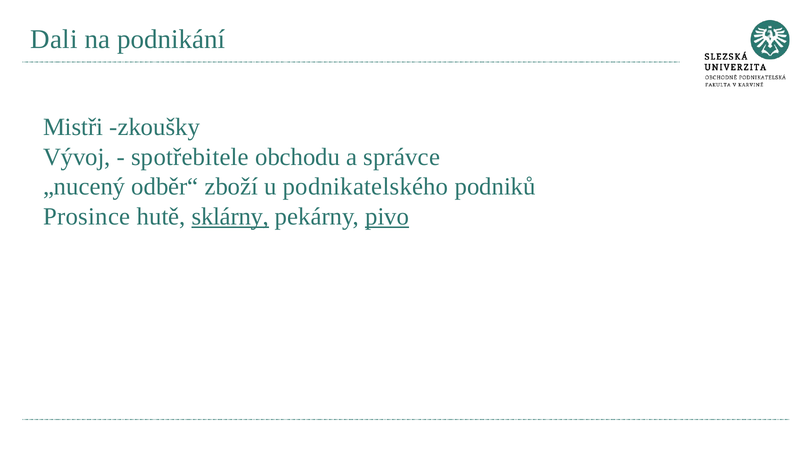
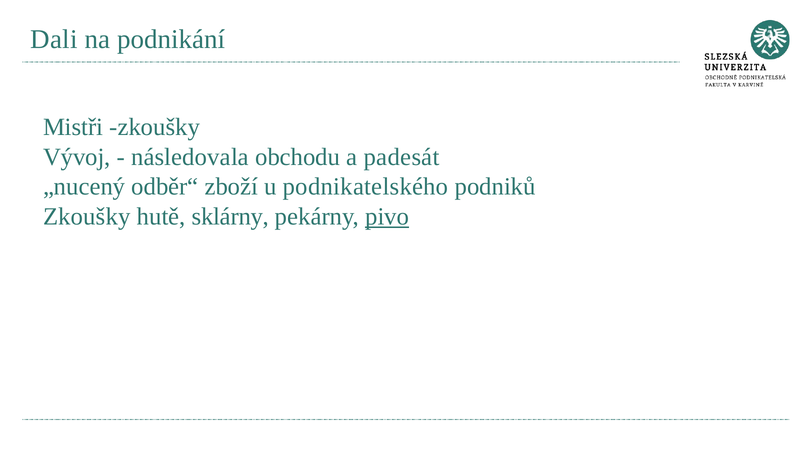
spotřebitele: spotřebitele -> následovala
správce: správce -> padesát
Prosince at (87, 216): Prosince -> Zkoušky
sklárny underline: present -> none
